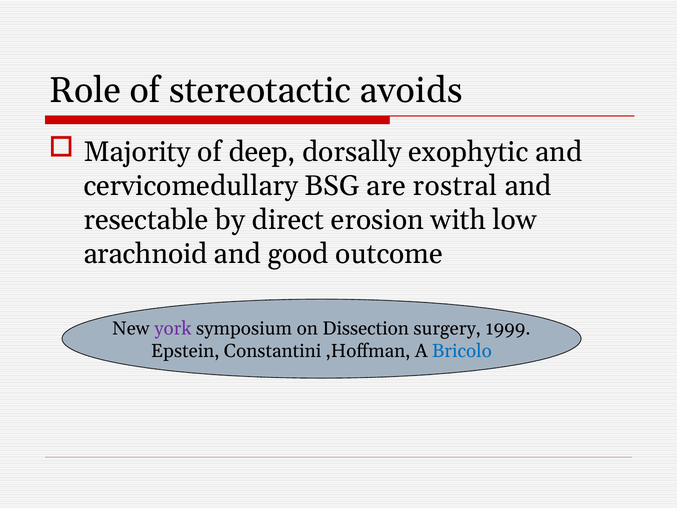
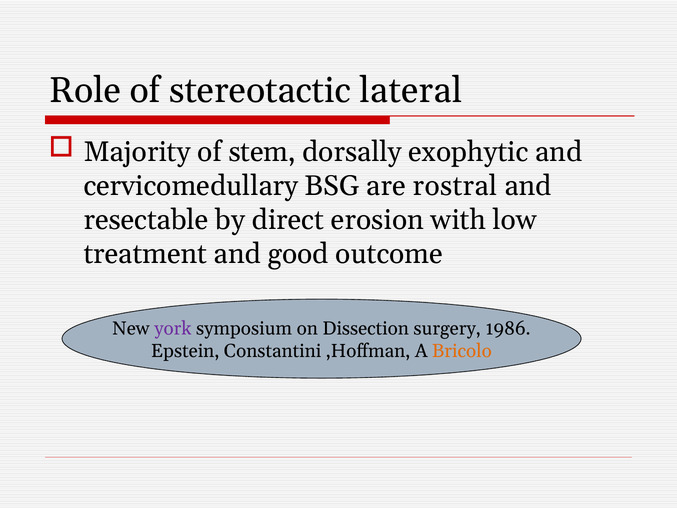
avoids: avoids -> lateral
deep: deep -> stem
arachnoid: arachnoid -> treatment
1999: 1999 -> 1986
Bricolo colour: blue -> orange
